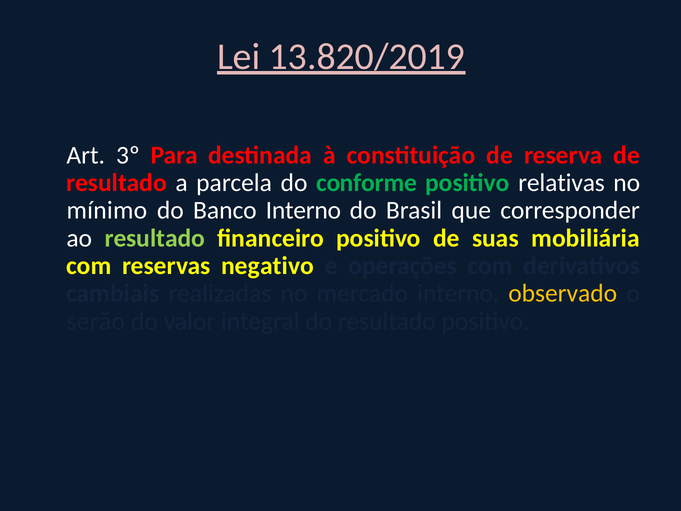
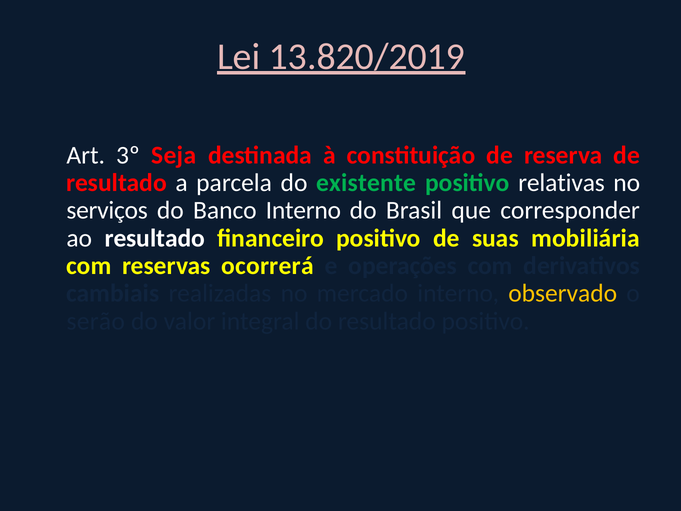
Para: Para -> Seja
conforme: conforme -> existente
mínimo: mínimo -> serviços
resultado at (155, 238) colour: light green -> white
negativo: negativo -> ocorrerá
